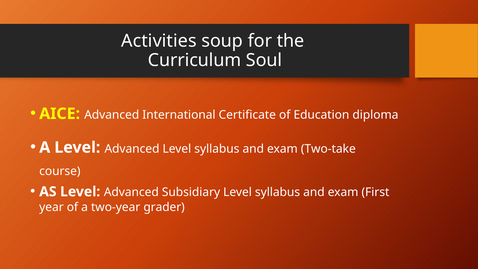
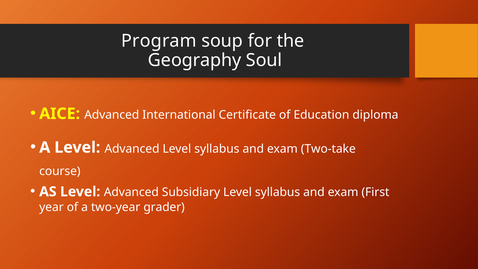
Activities: Activities -> Program
Curriculum: Curriculum -> Geography
